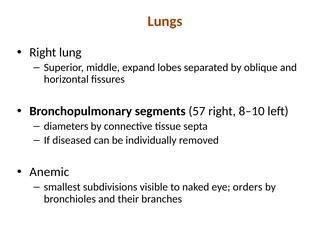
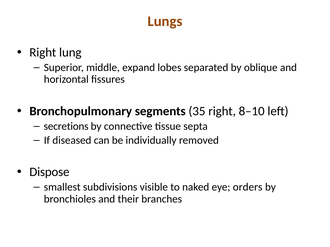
57: 57 -> 35
diameters: diameters -> secretions
Anemic: Anemic -> Dispose
